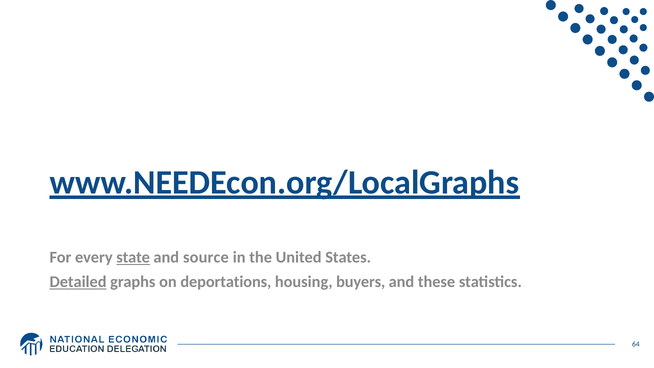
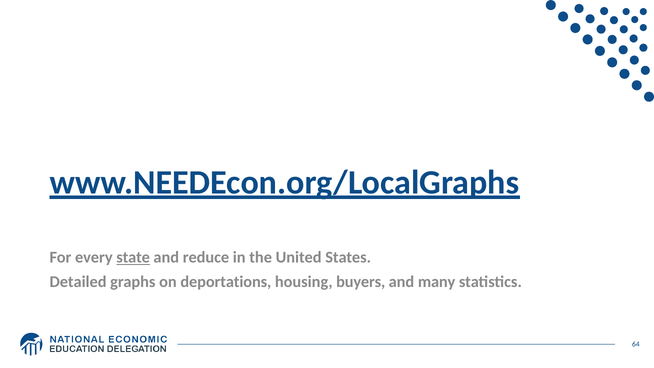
source: source -> reduce
Detailed underline: present -> none
these: these -> many
